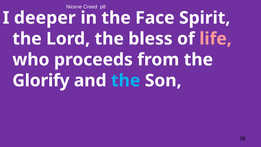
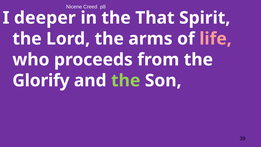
Face: Face -> That
bless: bless -> arms
the at (126, 80) colour: light blue -> light green
